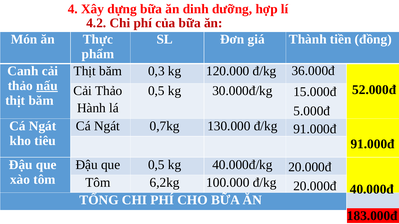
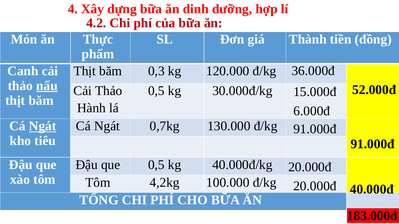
5.000đ: 5.000đ -> 6.000đ
Ngát at (43, 126) underline: none -> present
6,2kg: 6,2kg -> 4,2kg
